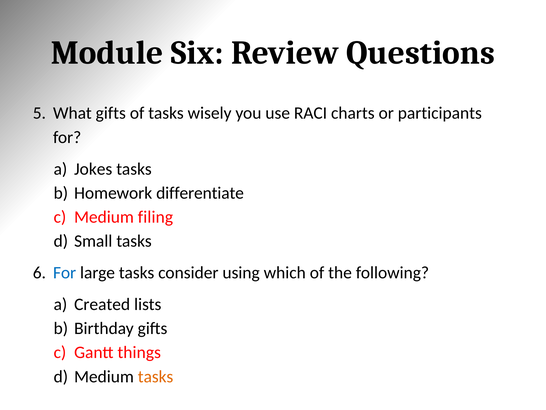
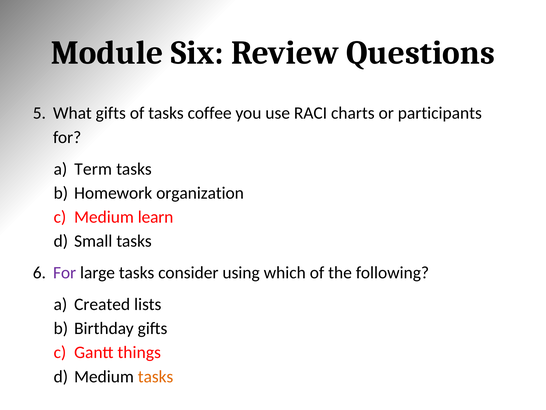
wisely: wisely -> coffee
Jokes: Jokes -> Term
differentiate: differentiate -> organization
filing: filing -> learn
For at (65, 272) colour: blue -> purple
